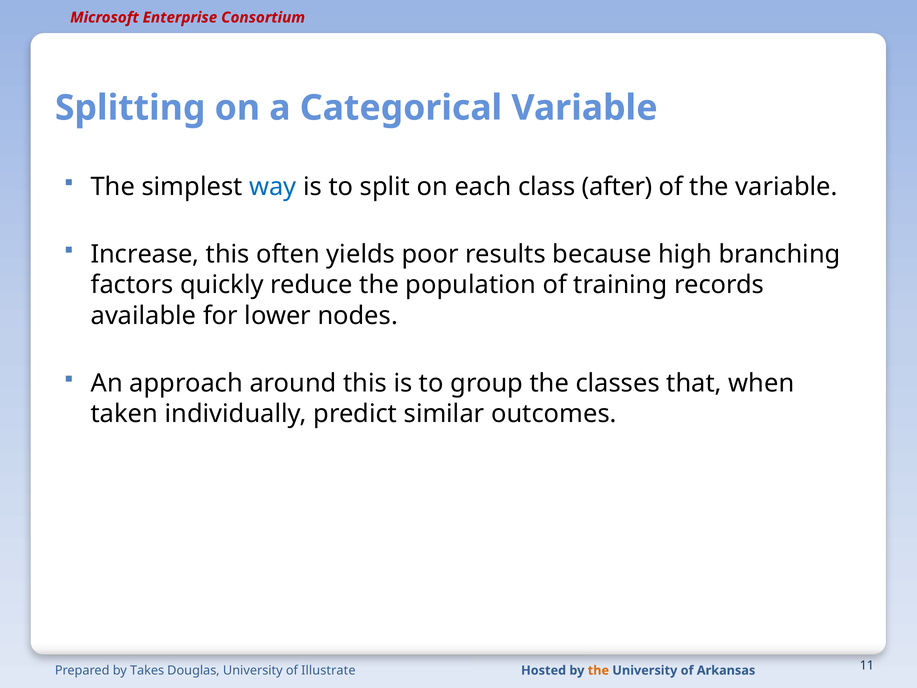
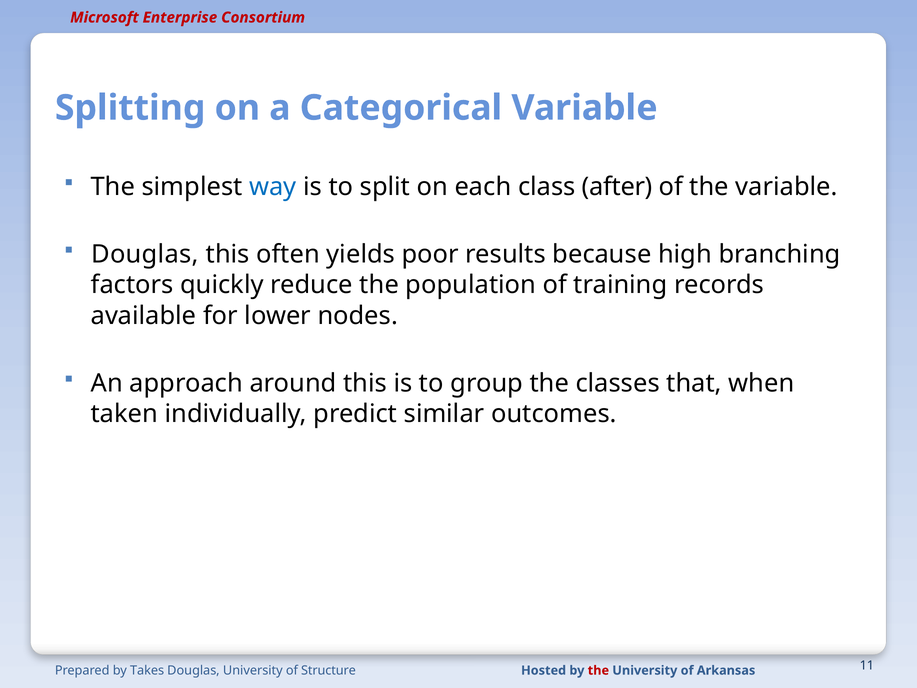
Increase at (145, 254): Increase -> Douglas
Illustrate: Illustrate -> Structure
the at (598, 670) colour: orange -> red
